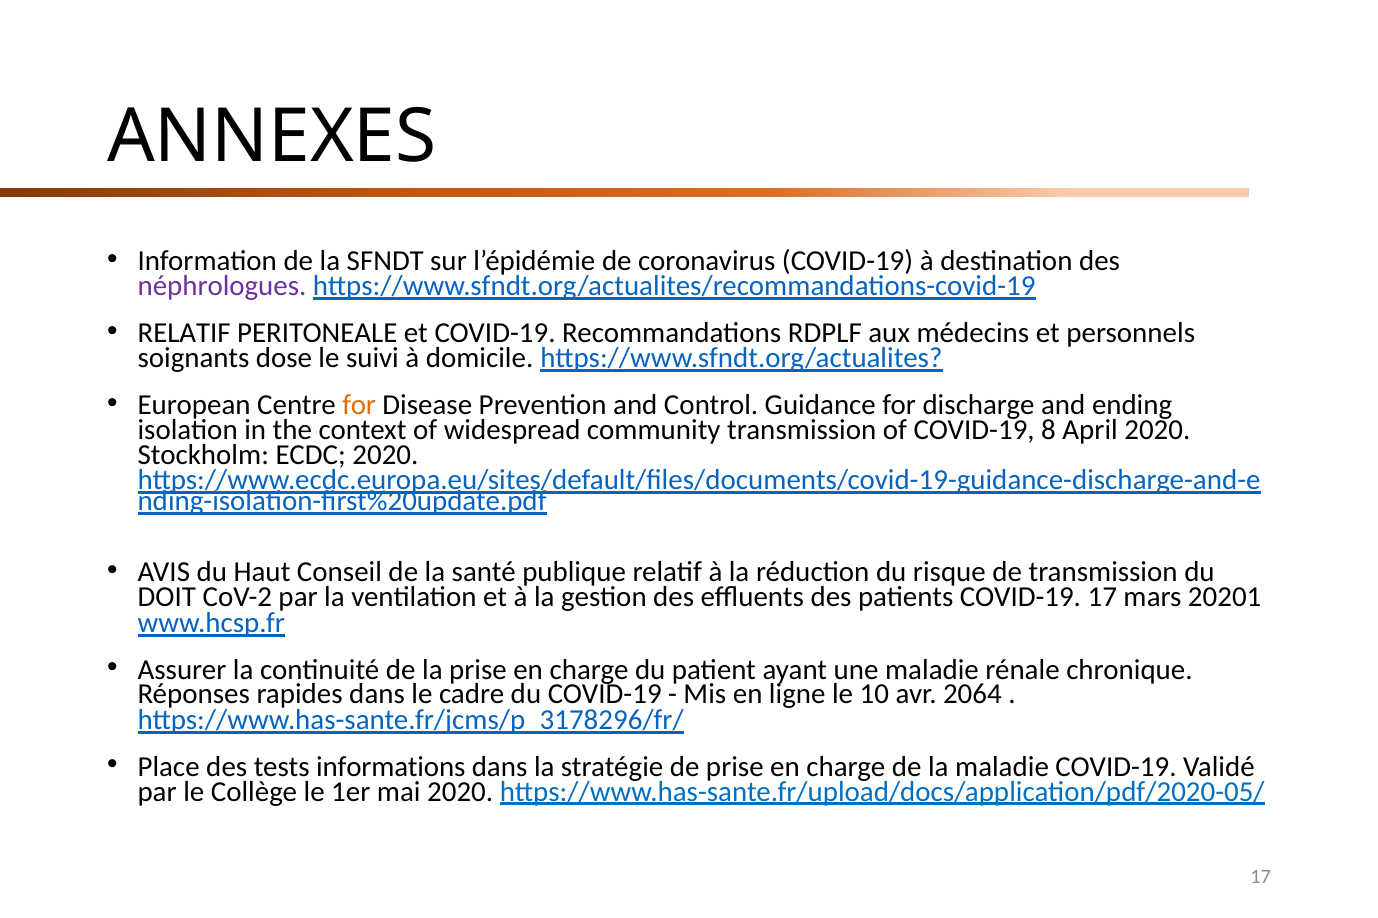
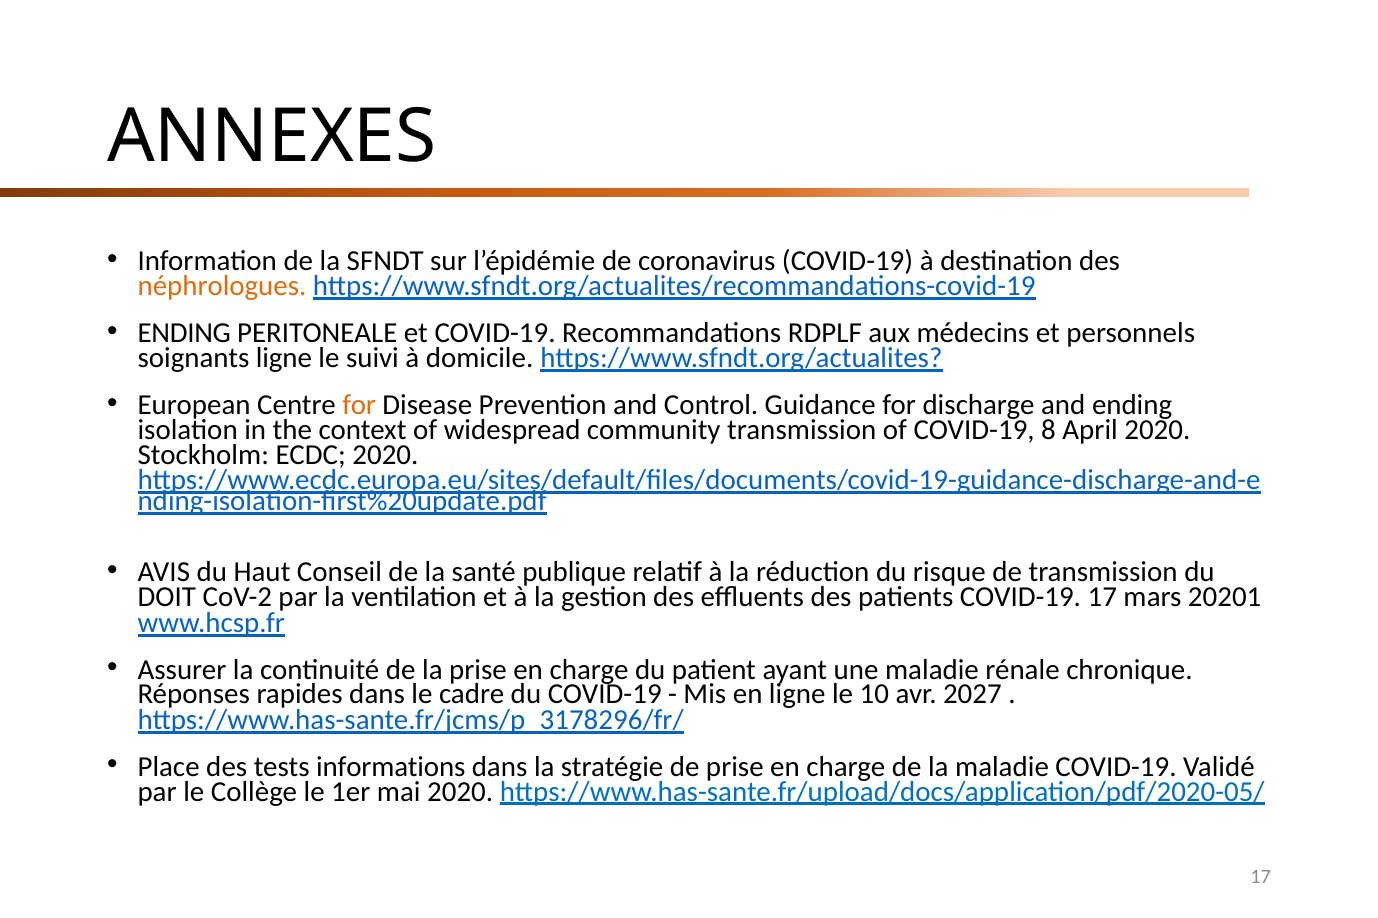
néphrologues colour: purple -> orange
RELATIF at (184, 333): RELATIF -> ENDING
soignants dose: dose -> ligne
2064: 2064 -> 2027
